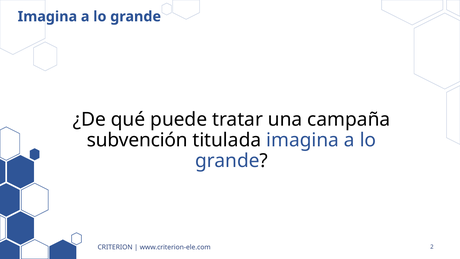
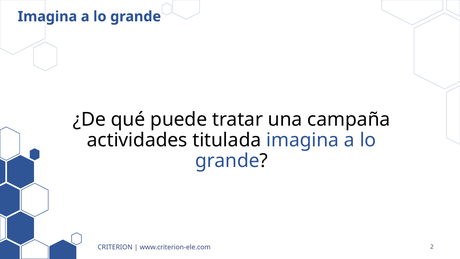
subvención: subvención -> actividades
